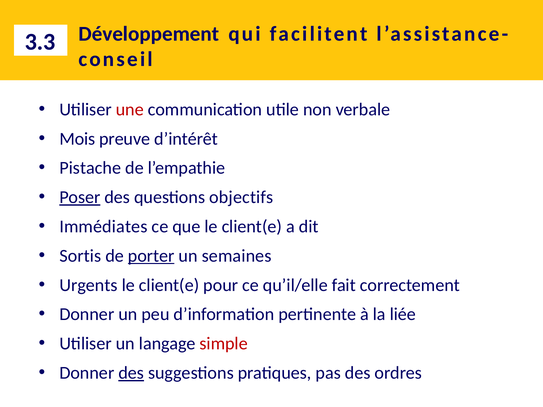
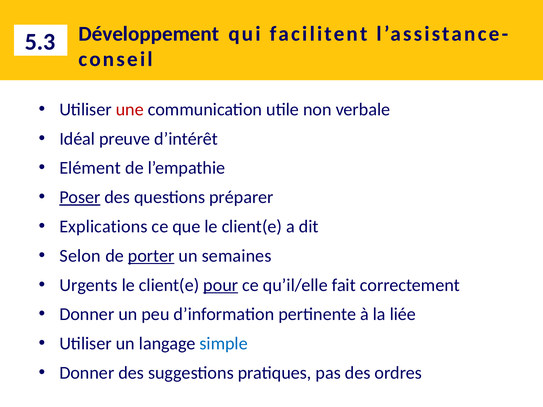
3.3: 3.3 -> 5.3
Mois: Mois -> Idéal
Pistache: Pistache -> Elément
objectifs: objectifs -> préparer
Immédiates: Immédiates -> Explications
Sortis: Sortis -> Selon
pour underline: none -> present
simple colour: red -> blue
des at (131, 373) underline: present -> none
